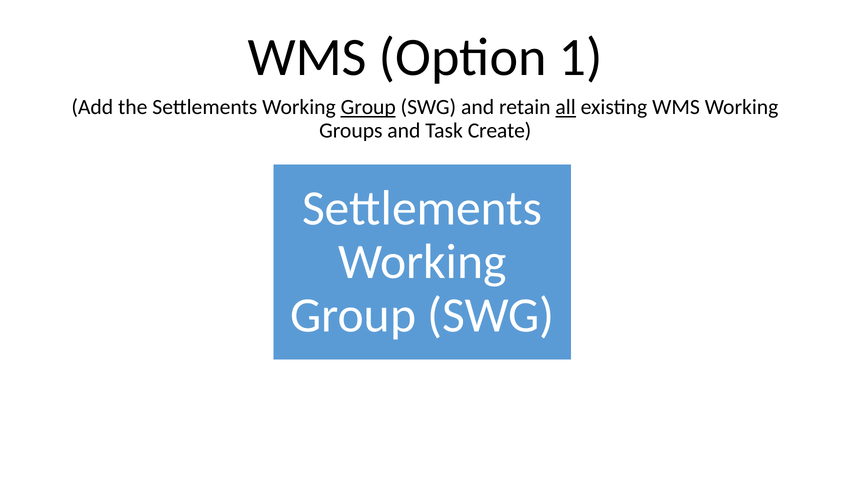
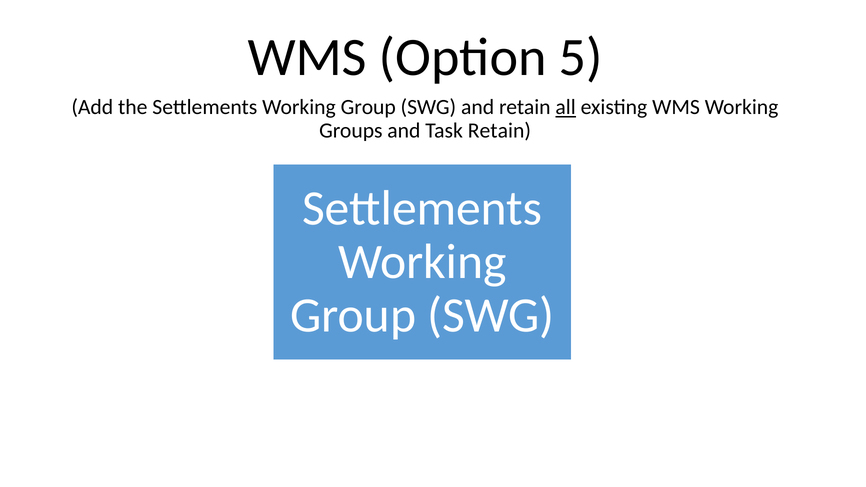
1: 1 -> 5
Group at (368, 107) underline: present -> none
Task Create: Create -> Retain
